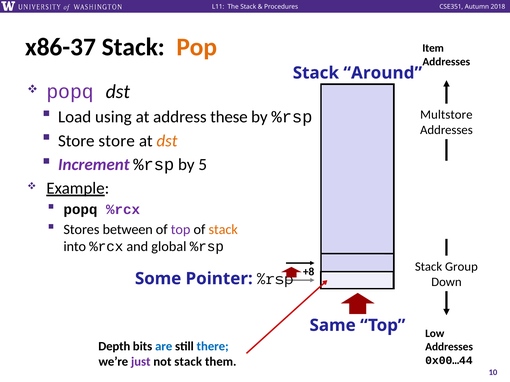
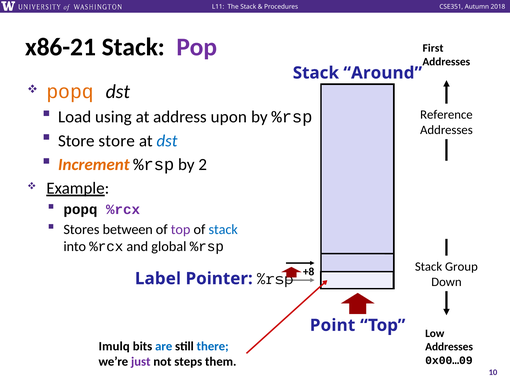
x86-37: x86-37 -> x86-21
Pop colour: orange -> purple
Item: Item -> First
popq at (70, 92) colour: purple -> orange
these: these -> upon
Multstore: Multstore -> Reference
dst at (167, 141) colour: orange -> blue
Increment colour: purple -> orange
5: 5 -> 2
stack at (223, 230) colour: orange -> blue
Some: Some -> Label
Same: Same -> Point
Depth: Depth -> Imulq
0x00…44: 0x00…44 -> 0x00…09
not stack: stack -> steps
